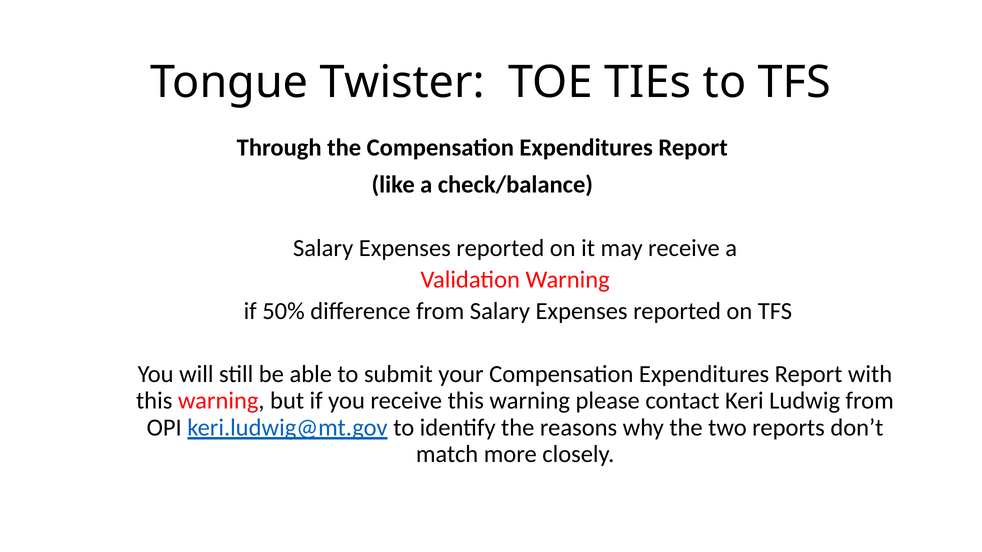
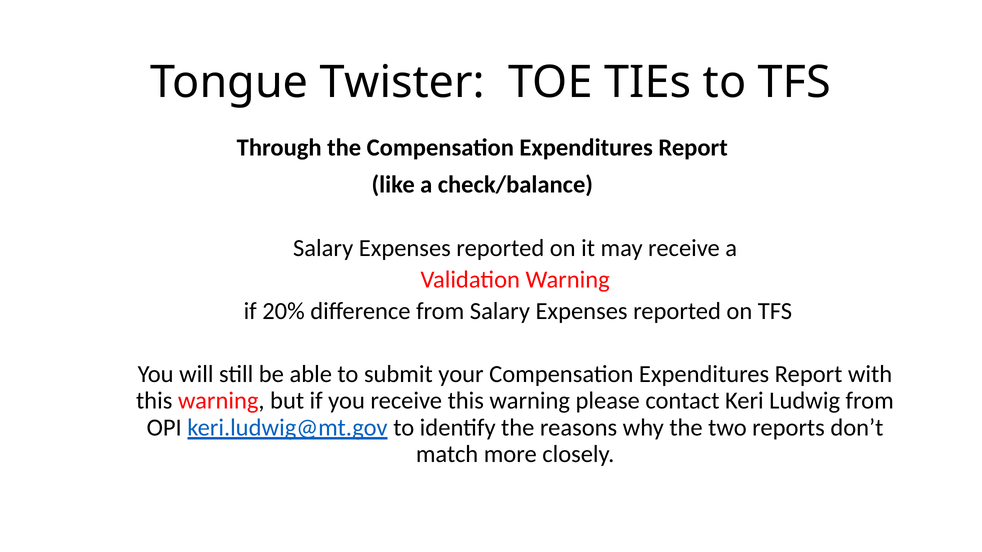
50%: 50% -> 20%
